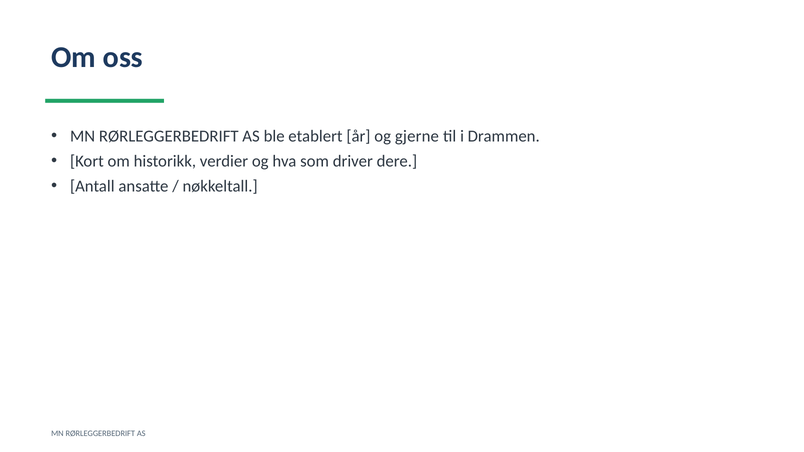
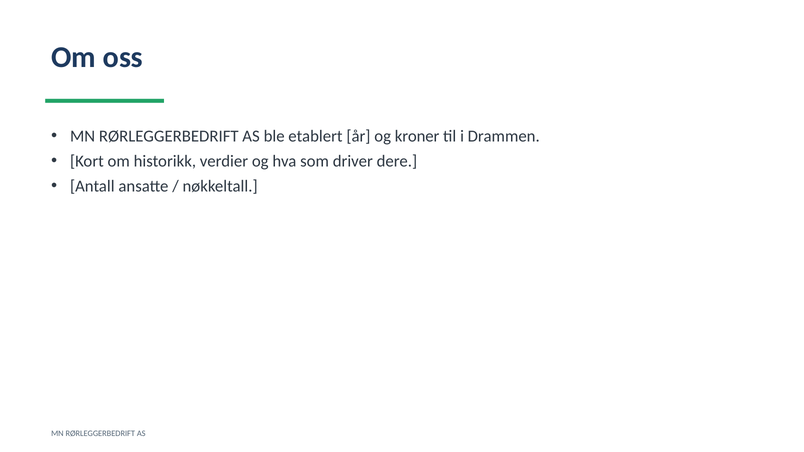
gjerne: gjerne -> kroner
